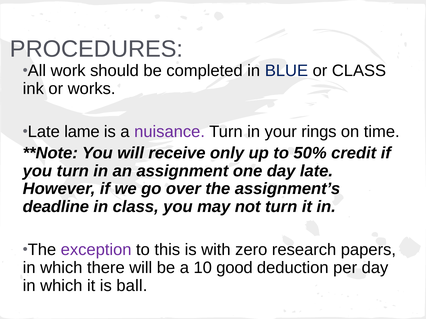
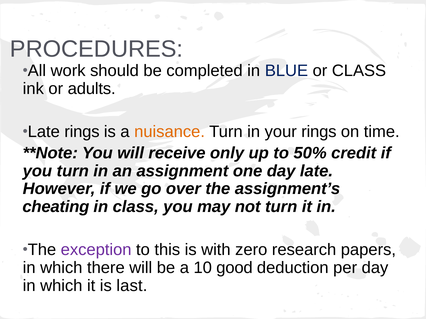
works: works -> adults
Late lame: lame -> rings
nuisance colour: purple -> orange
deadline: deadline -> cheating
ball: ball -> last
